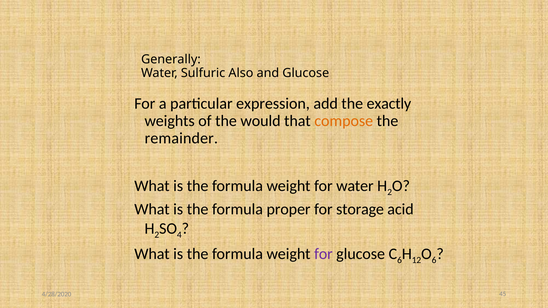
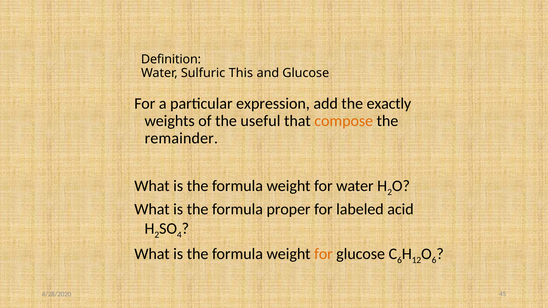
Generally: Generally -> Definition
Also: Also -> This
would: would -> useful
storage: storage -> labeled
for at (323, 254) colour: purple -> orange
